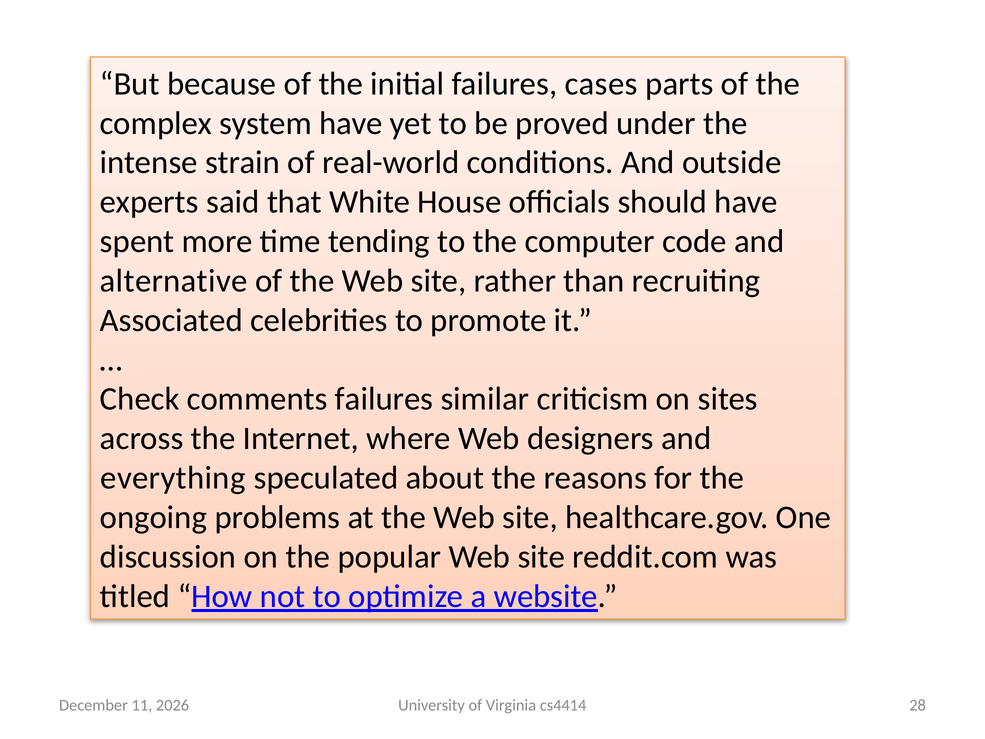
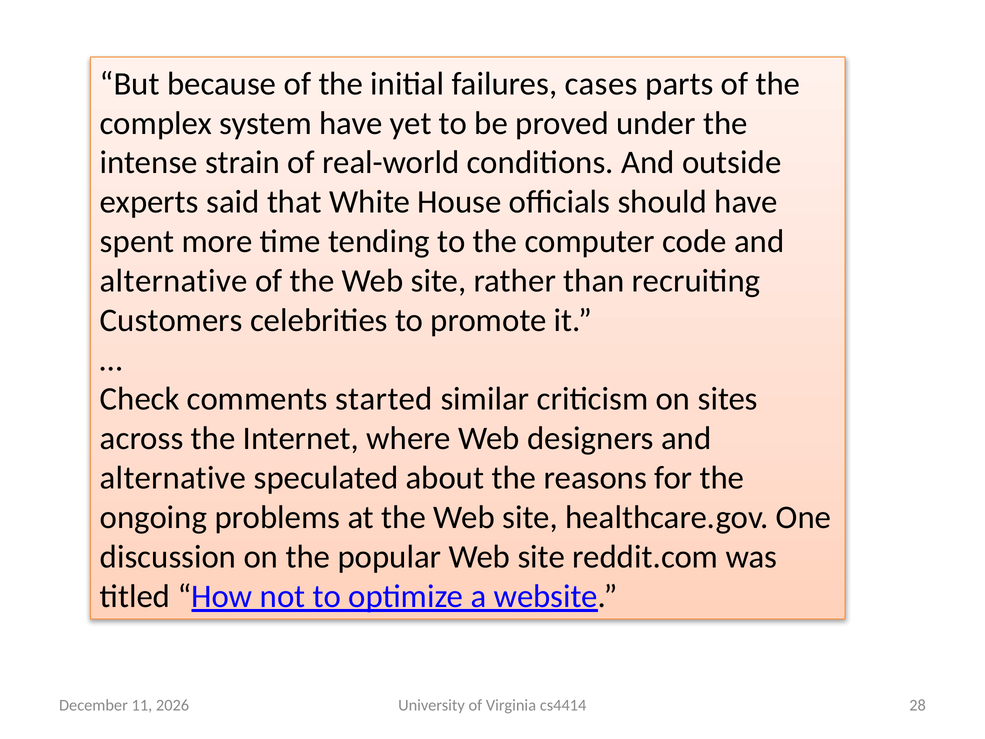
Associated: Associated -> Customers
comments failures: failures -> started
everything at (173, 478): everything -> alternative
